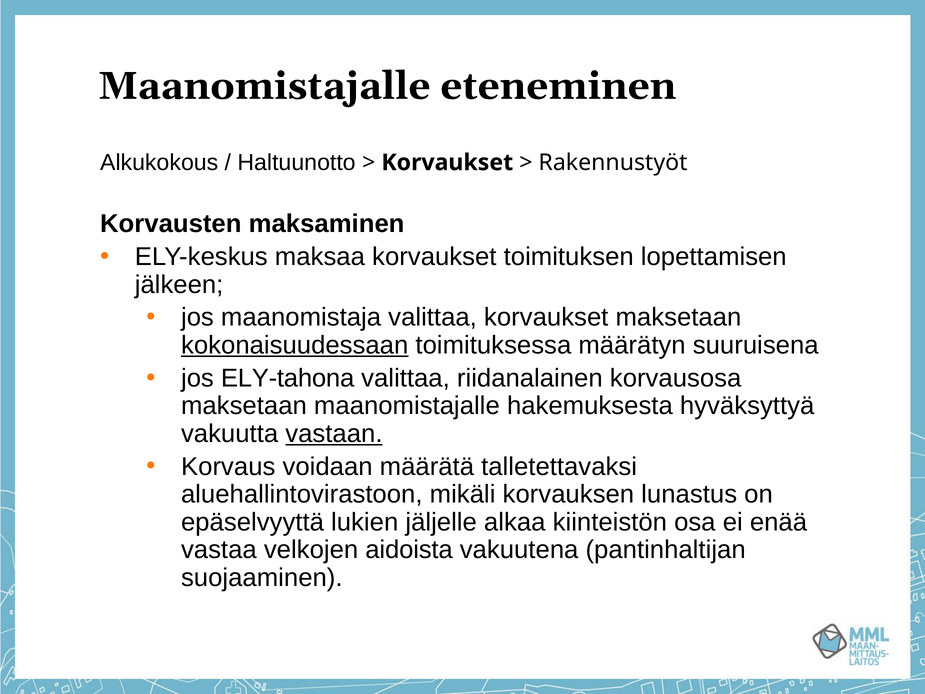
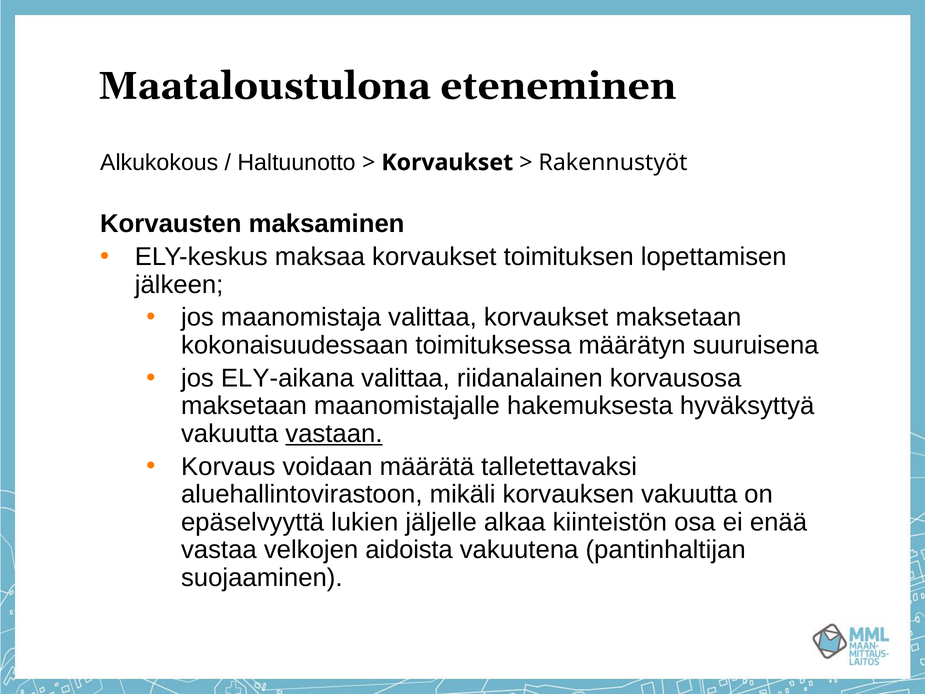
Maanomistajalle at (264, 86): Maanomistajalle -> Maataloustulona
kokonaisuudessaan underline: present -> none
ELY-tahona: ELY-tahona -> ELY-aikana
korvauksen lunastus: lunastus -> vakuutta
